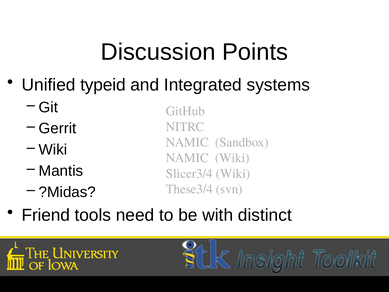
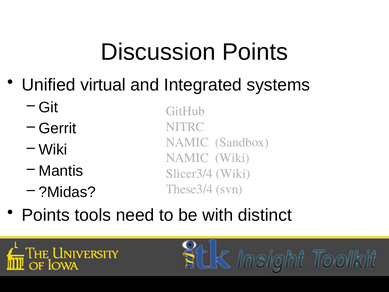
typeid: typeid -> virtual
Friend at (46, 215): Friend -> Points
